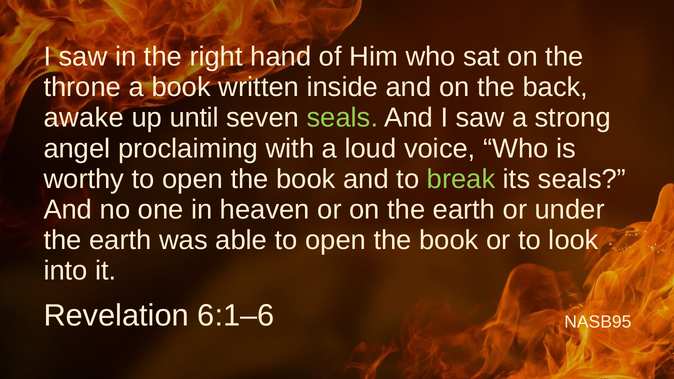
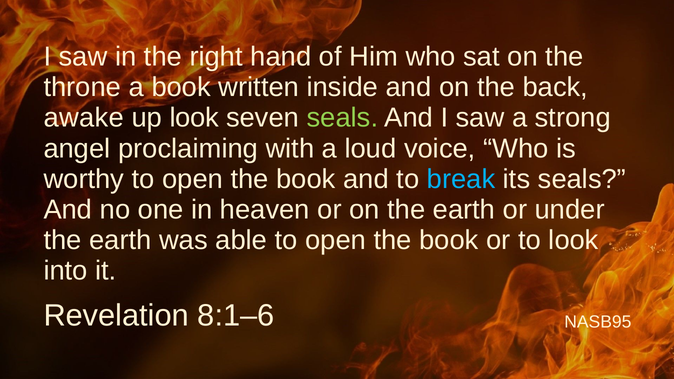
up until: until -> look
break colour: light green -> light blue
6:1–6: 6:1–6 -> 8:1–6
